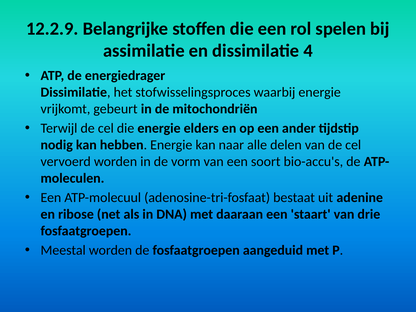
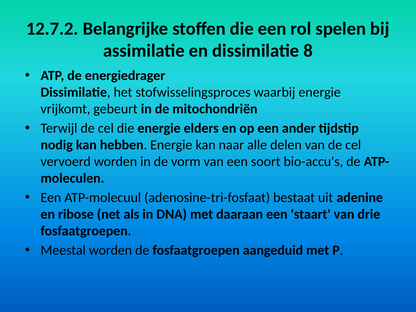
12.2.9: 12.2.9 -> 12.7.2
4: 4 -> 8
